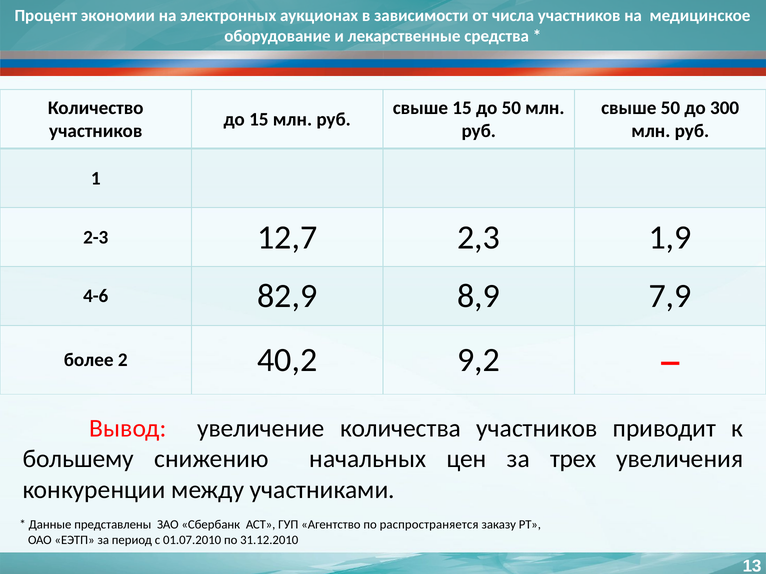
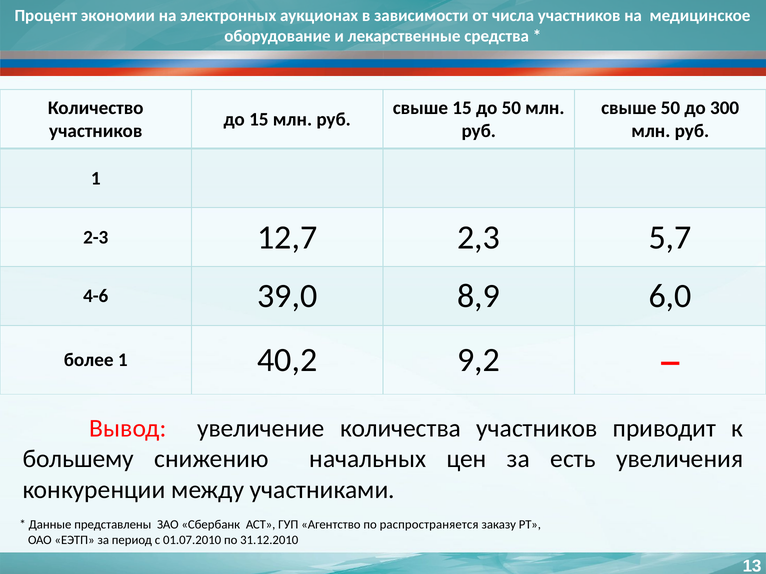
1,9: 1,9 -> 5,7
82,9: 82,9 -> 39,0
7,9: 7,9 -> 6,0
более 2: 2 -> 1
трех: трех -> есть
